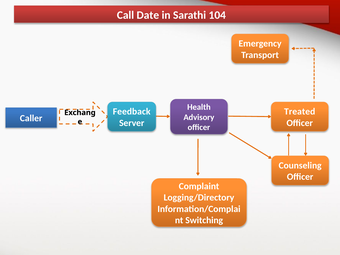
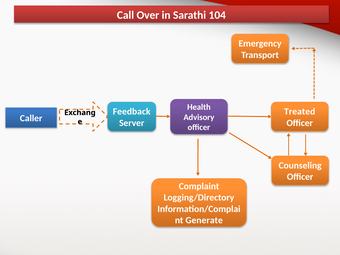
Date: Date -> Over
Switching: Switching -> Generate
